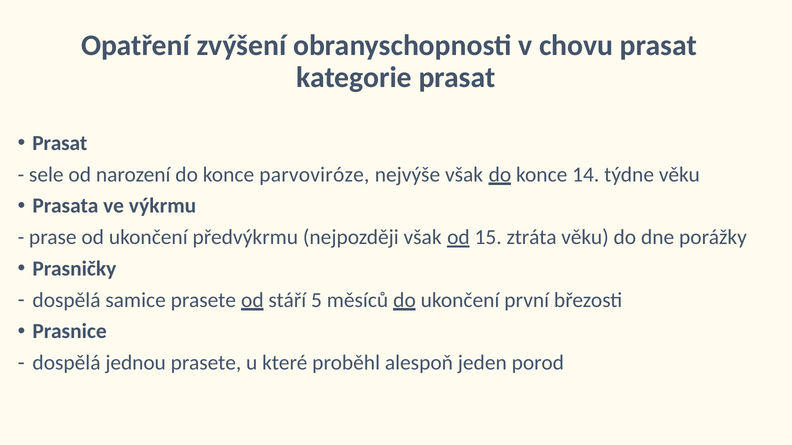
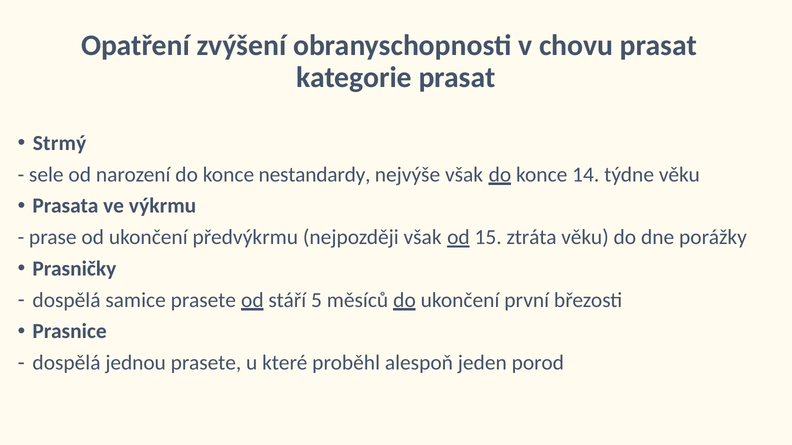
Prasat at (60, 143): Prasat -> Strmý
parvoviróze: parvoviróze -> nestandardy
